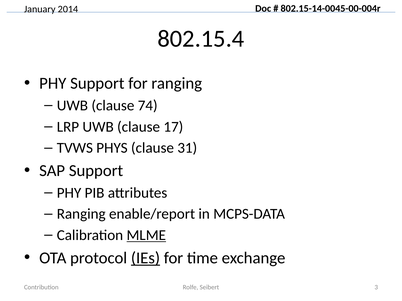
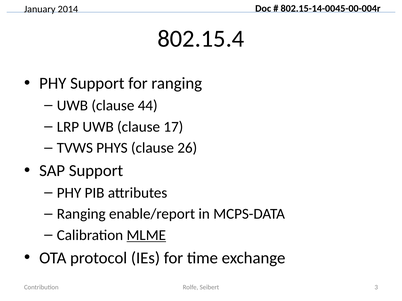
74: 74 -> 44
31: 31 -> 26
IEs underline: present -> none
